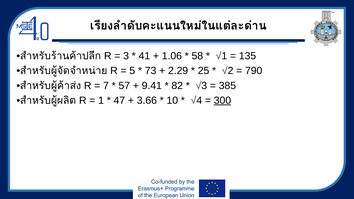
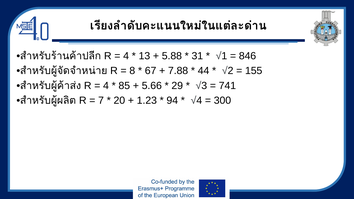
3 at (126, 56): 3 -> 4
41: 41 -> 13
1.06: 1.06 -> 5.88
58: 58 -> 31
135: 135 -> 846
5: 5 -> 8
73: 73 -> 67
2.29: 2.29 -> 7.88
25: 25 -> 44
790: 790 -> 155
7 at (106, 86): 7 -> 4
57: 57 -> 85
9.41: 9.41 -> 5.66
82: 82 -> 29
385: 385 -> 741
1: 1 -> 7
47: 47 -> 20
3.66: 3.66 -> 1.23
10: 10 -> 94
300 underline: present -> none
